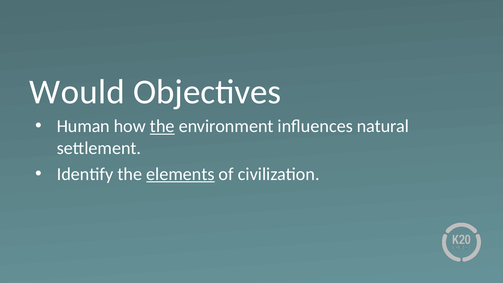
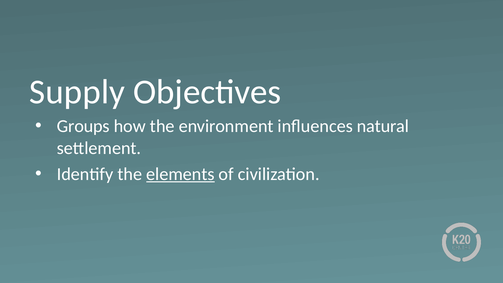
Would: Would -> Supply
Human: Human -> Groups
the at (162, 126) underline: present -> none
